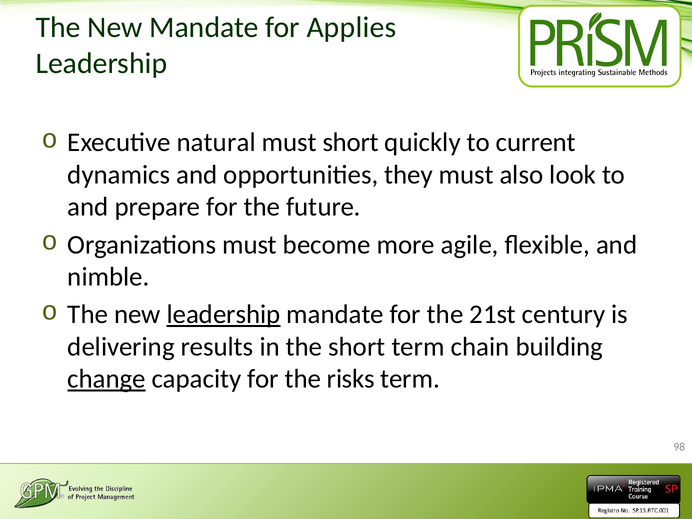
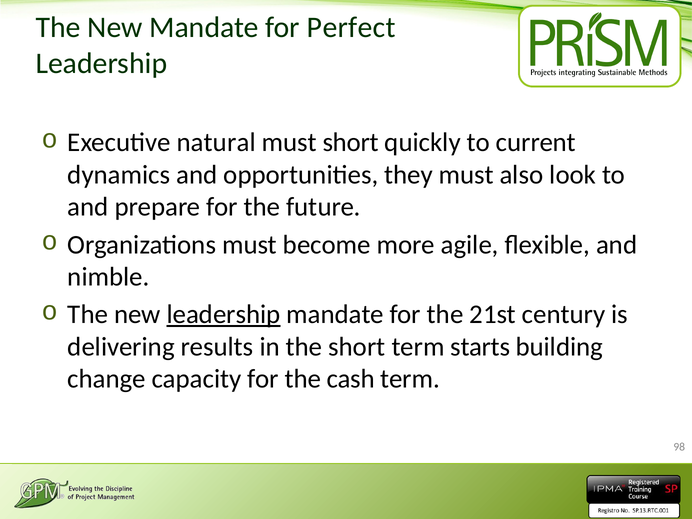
Applies: Applies -> Perfect
chain: chain -> starts
change underline: present -> none
risks: risks -> cash
